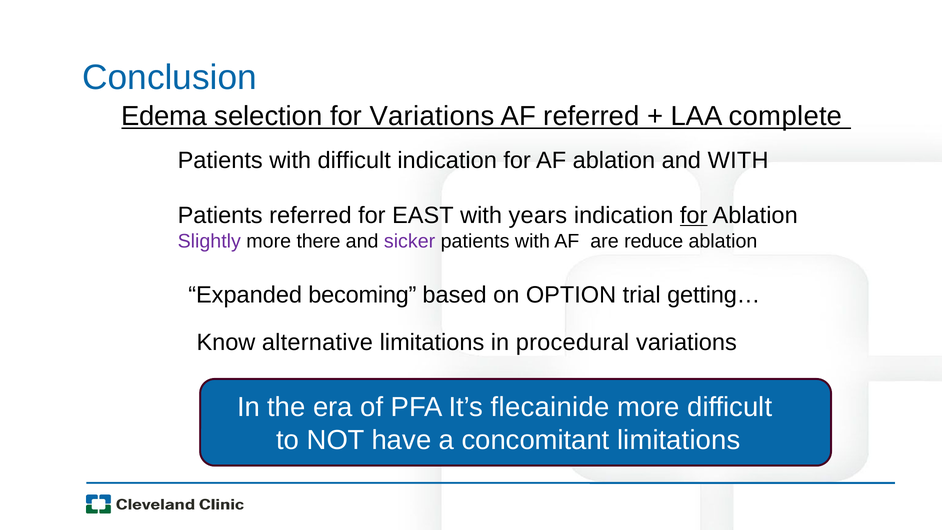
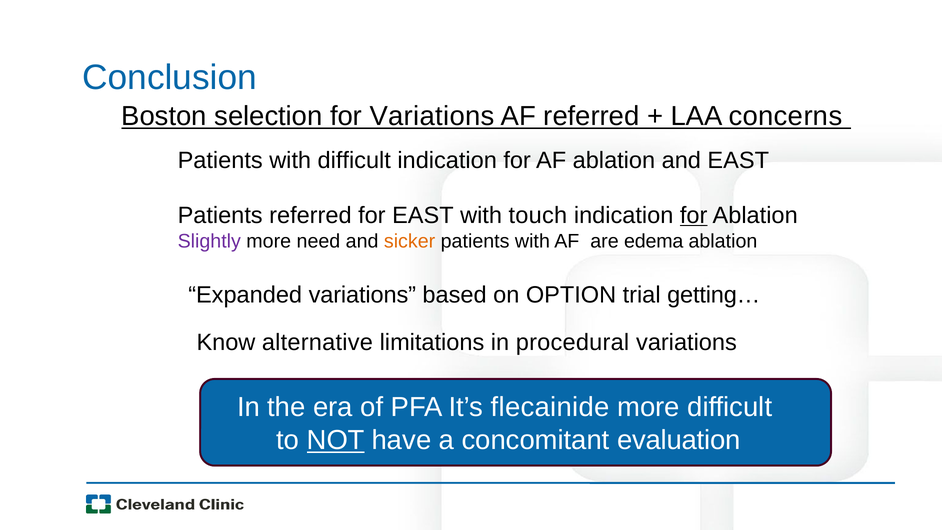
Edema: Edema -> Boston
complete: complete -> concerns
and WITH: WITH -> EAST
years: years -> touch
there: there -> need
sicker colour: purple -> orange
reduce: reduce -> edema
Expanded becoming: becoming -> variations
NOT underline: none -> present
concomitant limitations: limitations -> evaluation
